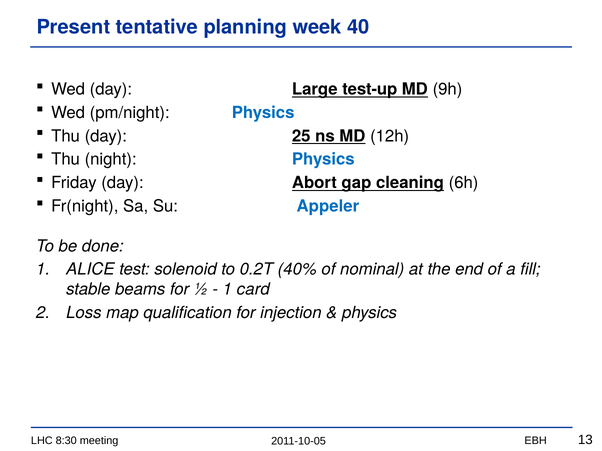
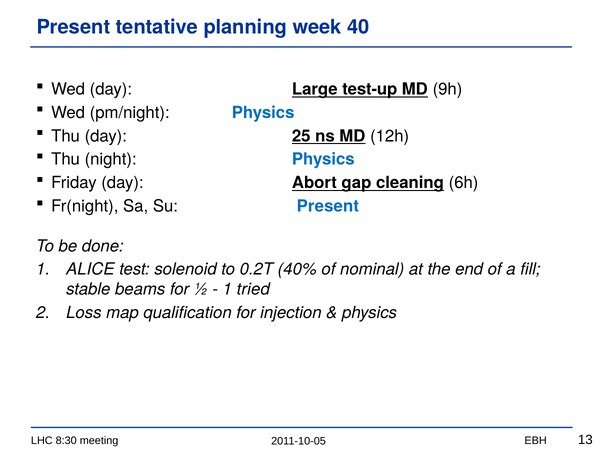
Su Appeler: Appeler -> Present
card: card -> tried
